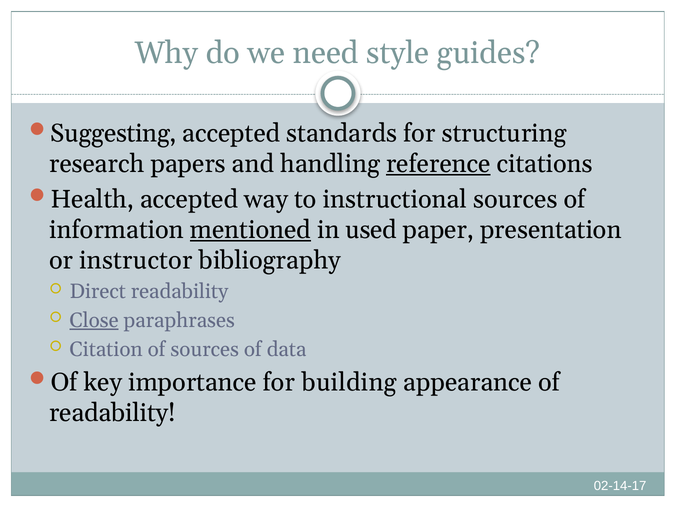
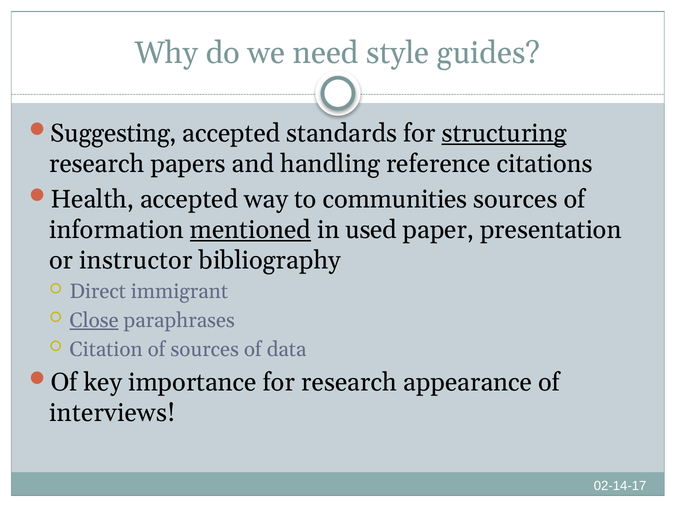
structuring underline: none -> present
reference underline: present -> none
instructional: instructional -> communities
Direct readability: readability -> immigrant
for building: building -> research
readability at (113, 413): readability -> interviews
